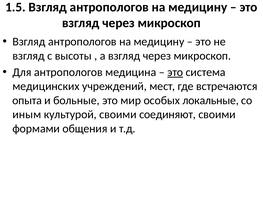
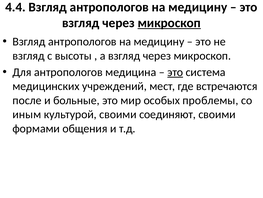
1.5: 1.5 -> 4.4
микроскоп at (169, 23) underline: none -> present
опыта: опыта -> после
локальные: локальные -> проблемы
